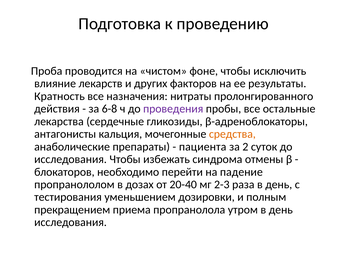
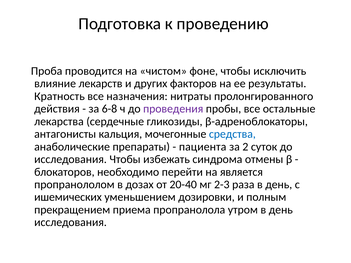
средства colour: orange -> blue
падение: падение -> является
тестирования: тестирования -> ишемических
